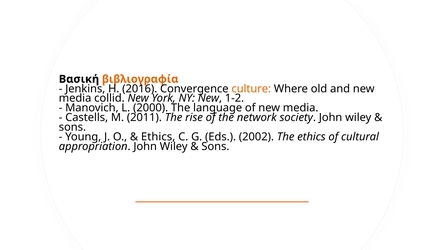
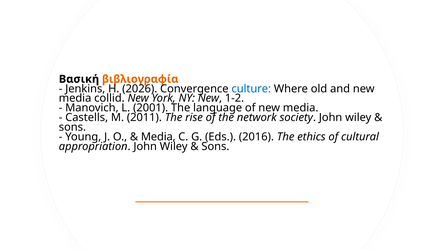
2016: 2016 -> 2026
culture colour: orange -> blue
2000: 2000 -> 2001
Ethics at (158, 137): Ethics -> Media
2002: 2002 -> 2016
